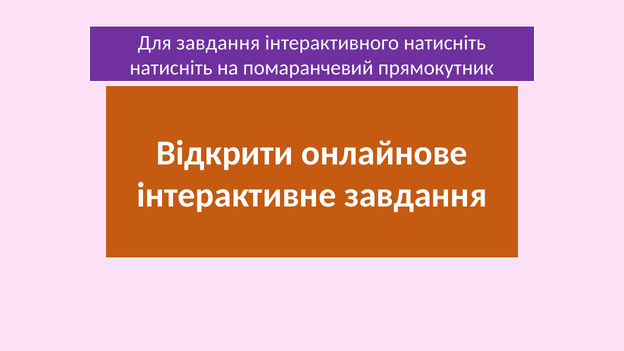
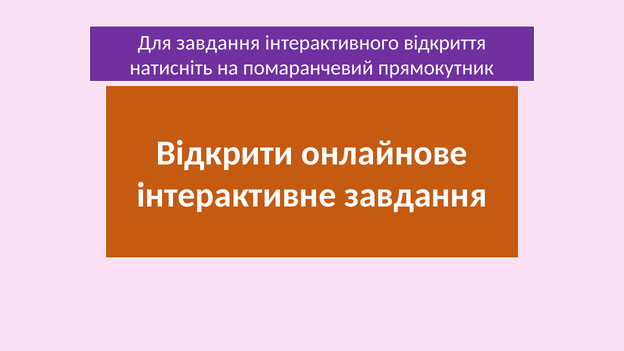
інтерактивного натисніть: натисніть -> відкриття
